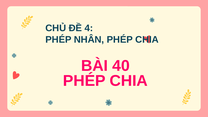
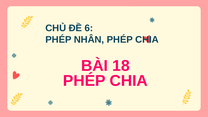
4: 4 -> 6
40: 40 -> 18
